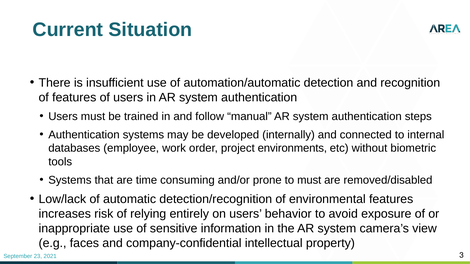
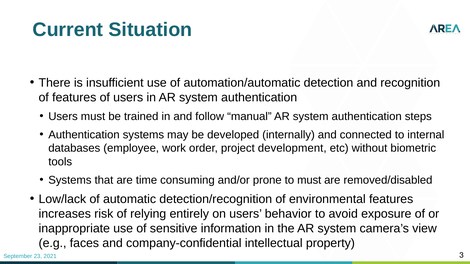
environments: environments -> development
